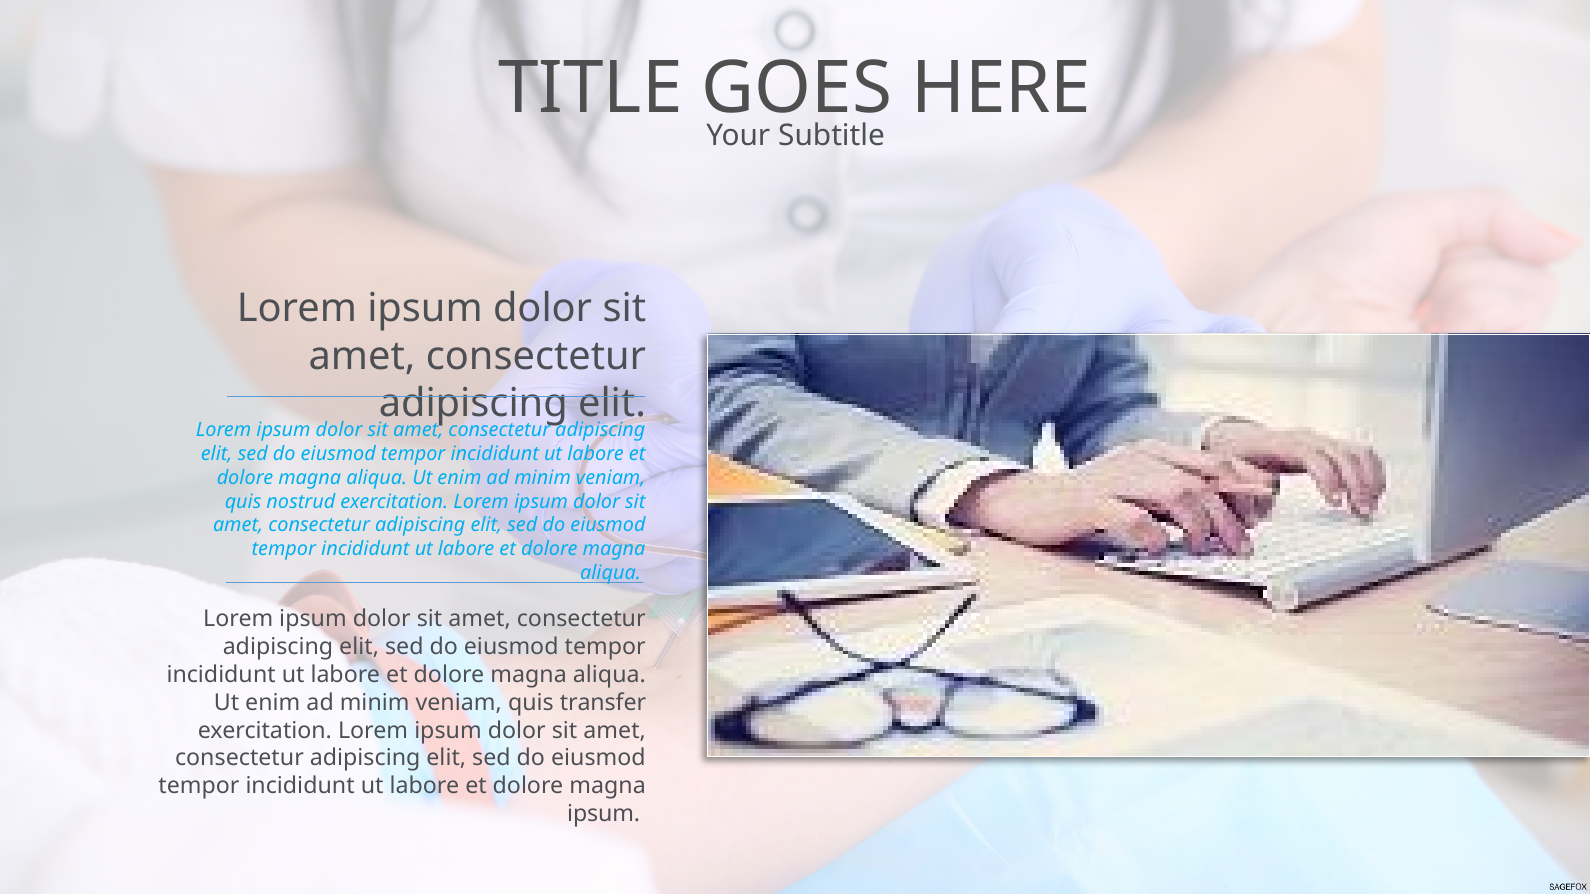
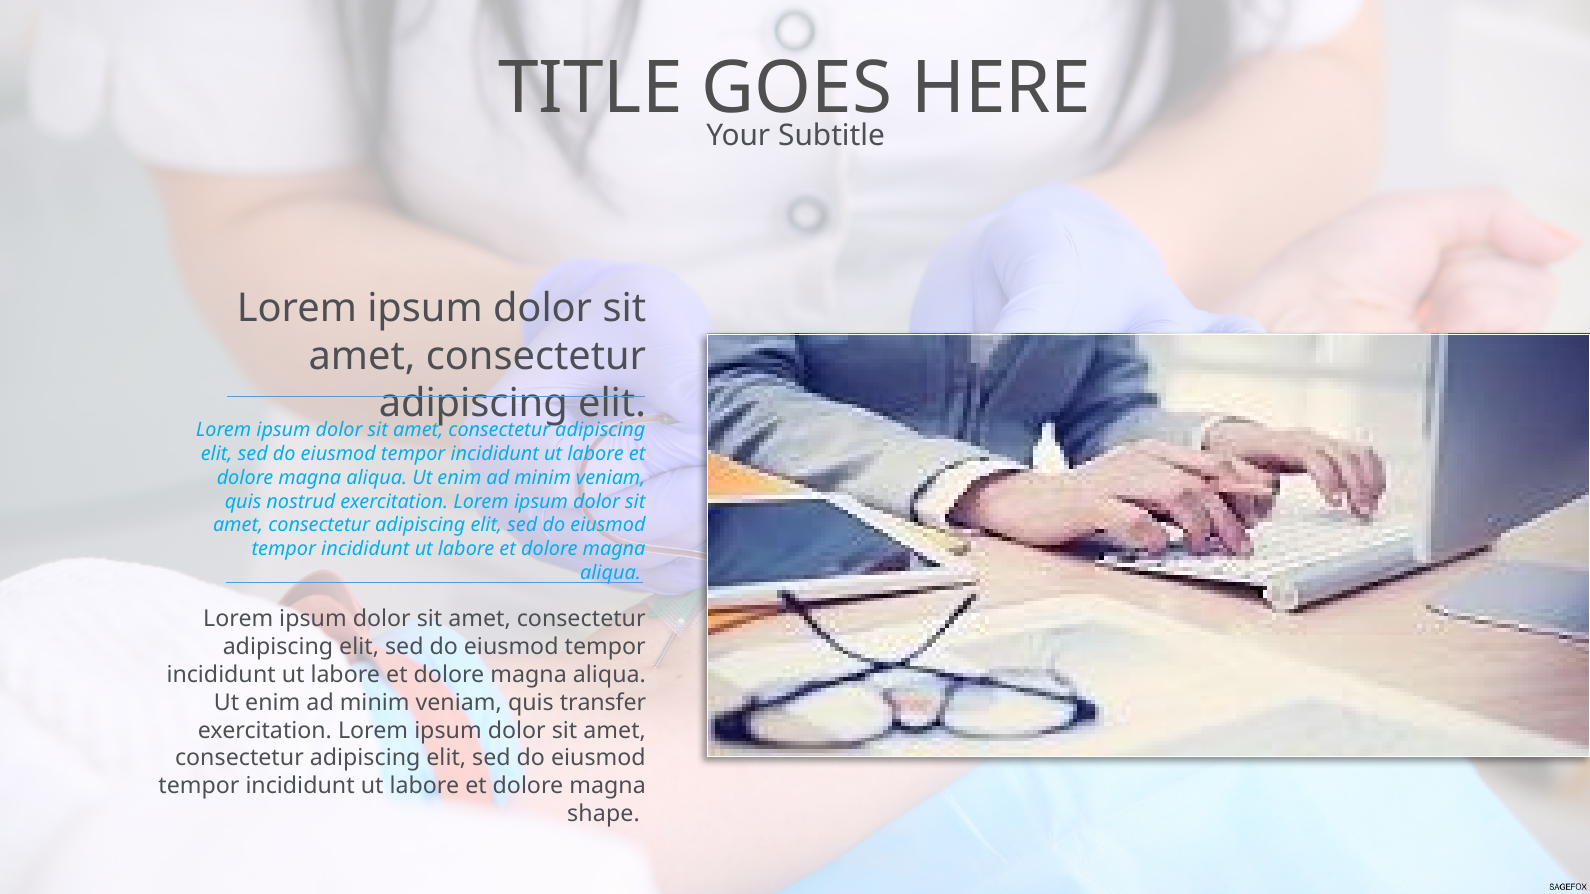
ipsum at (604, 814): ipsum -> shape
